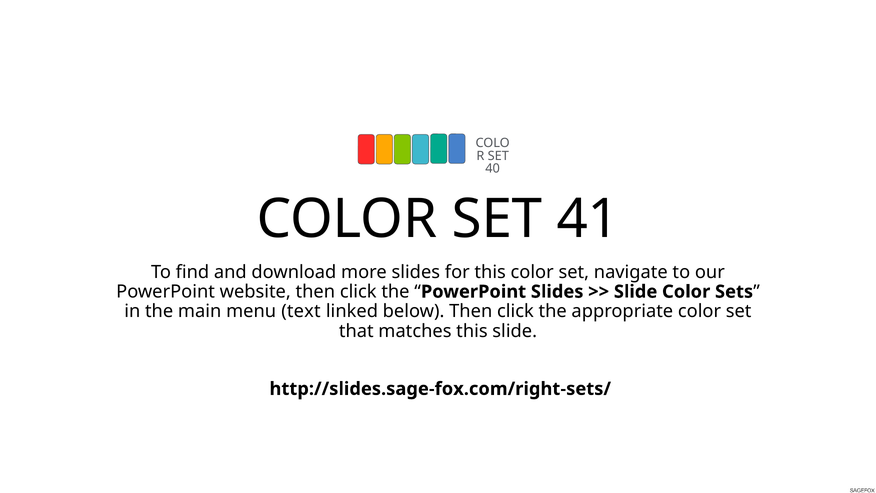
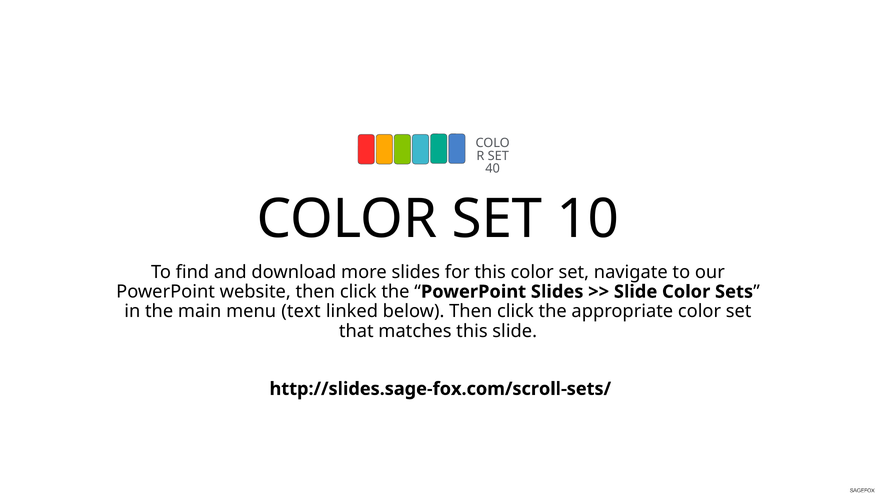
41: 41 -> 10
http://slides.sage-fox.com/right-sets/: http://slides.sage-fox.com/right-sets/ -> http://slides.sage-fox.com/scroll-sets/
